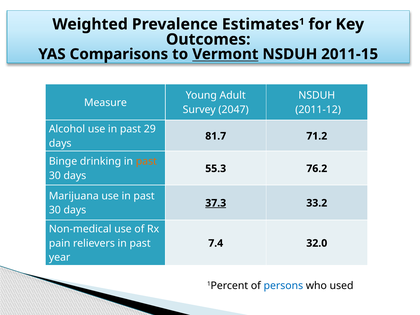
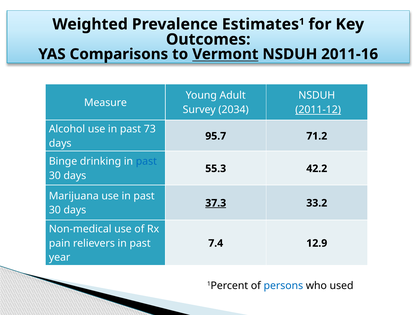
2011-15: 2011-15 -> 2011-16
2047: 2047 -> 2034
2011-12 underline: none -> present
29: 29 -> 73
81.7: 81.7 -> 95.7
past at (146, 161) colour: orange -> blue
76.2: 76.2 -> 42.2
32.0: 32.0 -> 12.9
